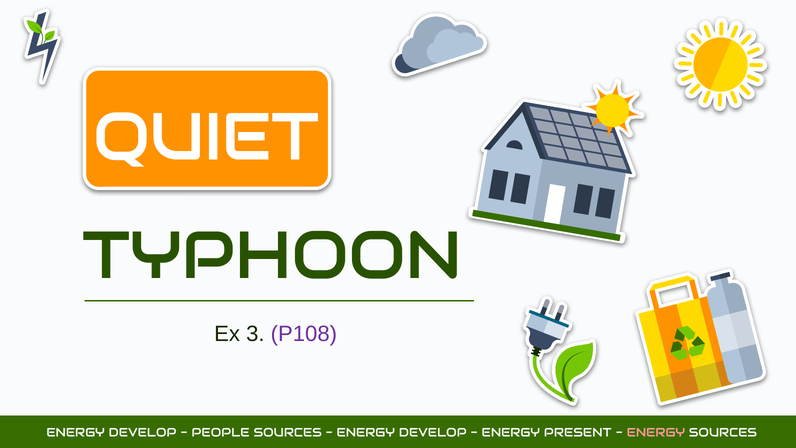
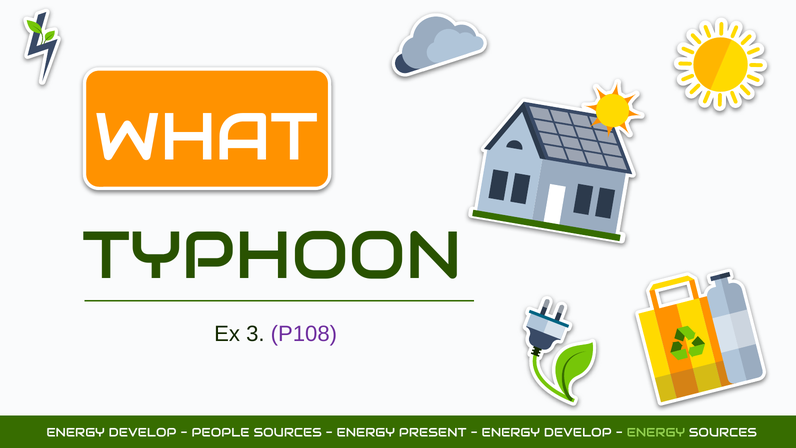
QUIET: QUIET -> WHAT
DEVELOP at (433, 432): DEVELOP -> PRESENT
PRESENT at (578, 432): PRESENT -> DEVELOP
ENERGY at (656, 432) colour: pink -> light green
